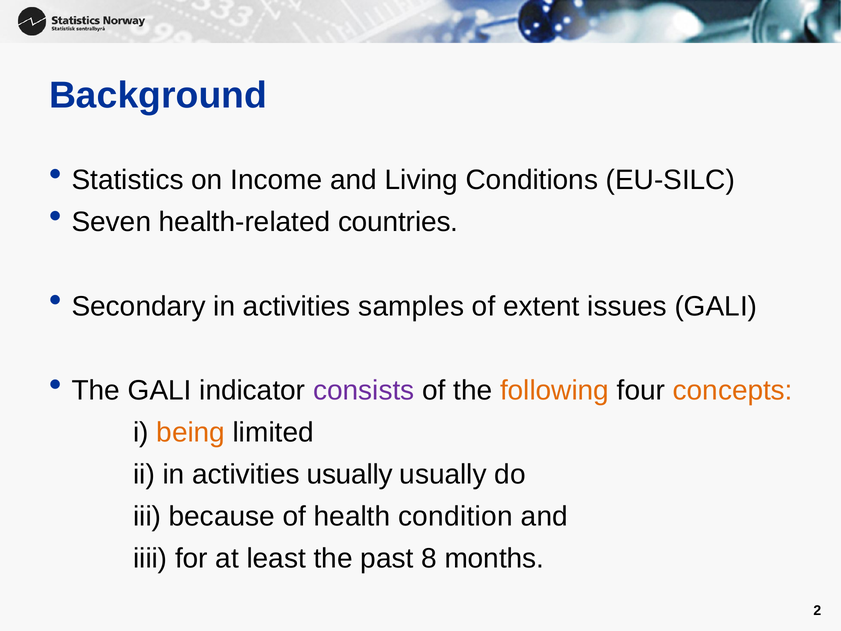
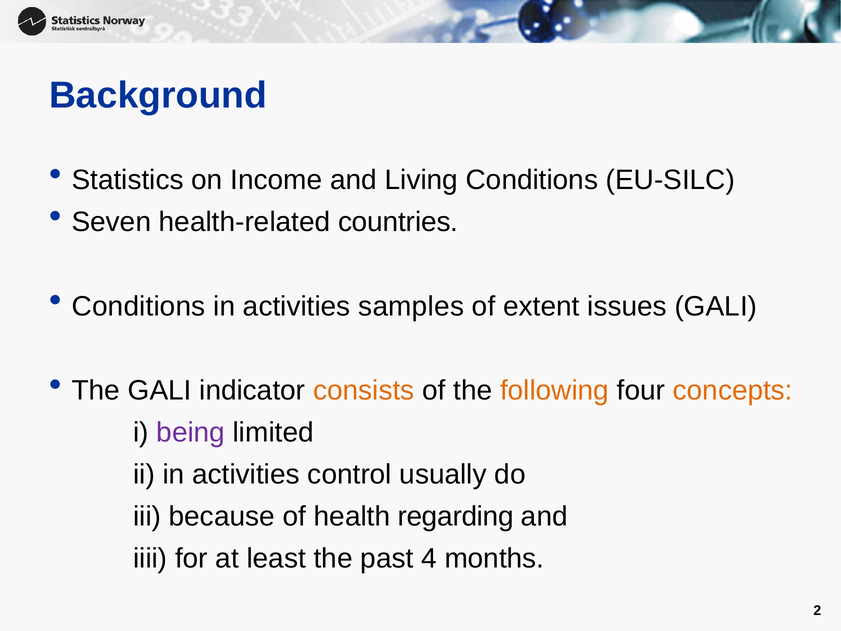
Secondary at (139, 306): Secondary -> Conditions
consists colour: purple -> orange
being colour: orange -> purple
activities usually: usually -> control
condition: condition -> regarding
8: 8 -> 4
